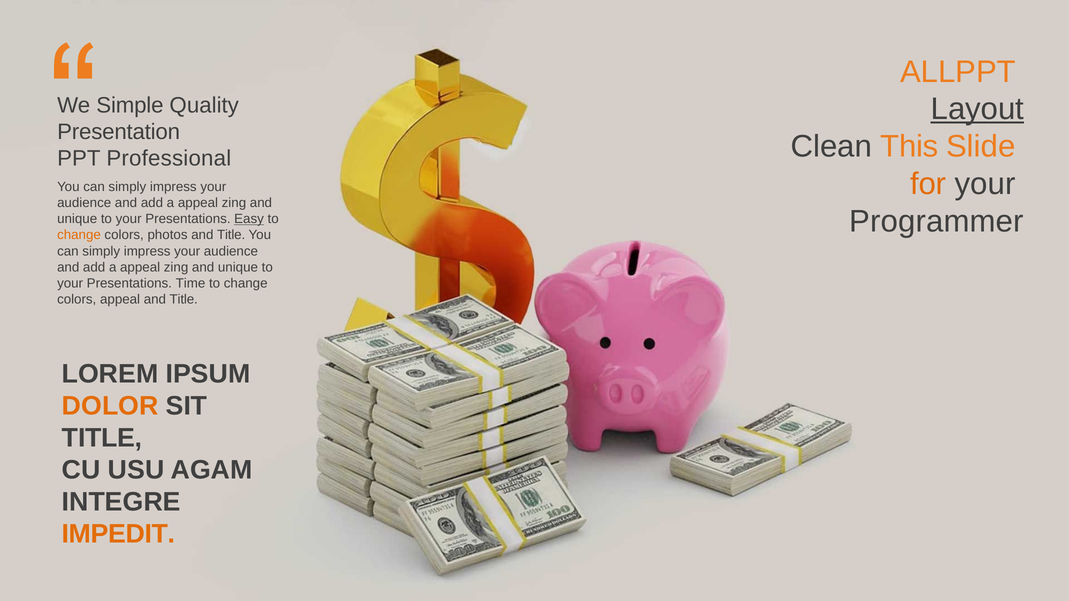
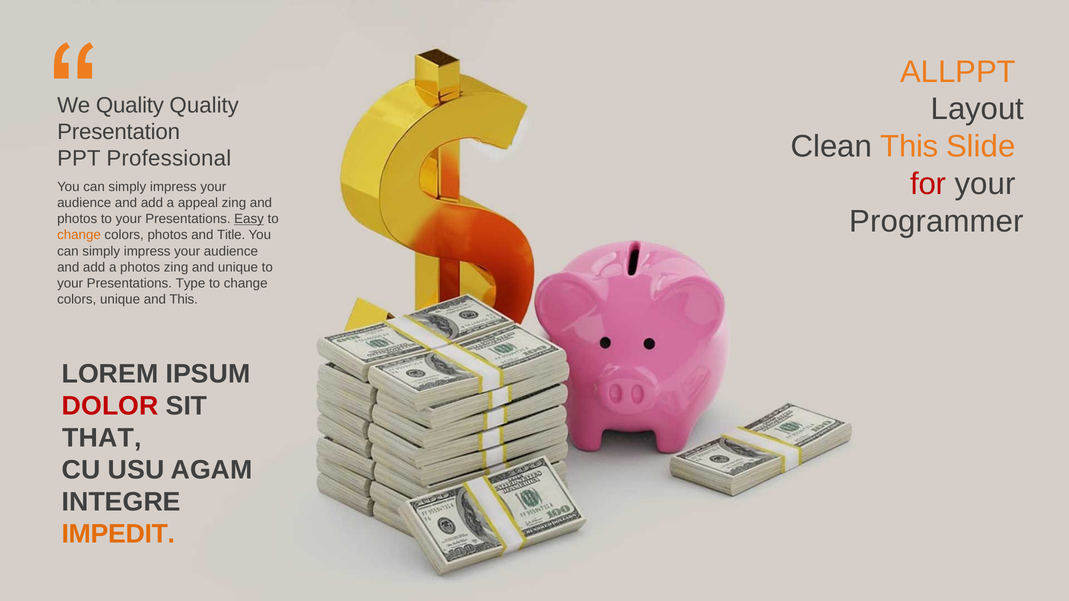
We Simple: Simple -> Quality
Layout underline: present -> none
for colour: orange -> red
unique at (77, 219): unique -> photos
appeal at (140, 267): appeal -> photos
Time: Time -> Type
colors appeal: appeal -> unique
Title at (184, 299): Title -> This
DOLOR colour: orange -> red
TITLE at (102, 438): TITLE -> THAT
